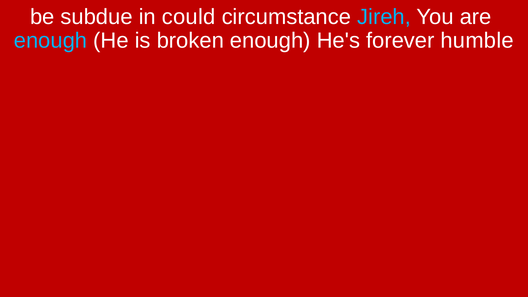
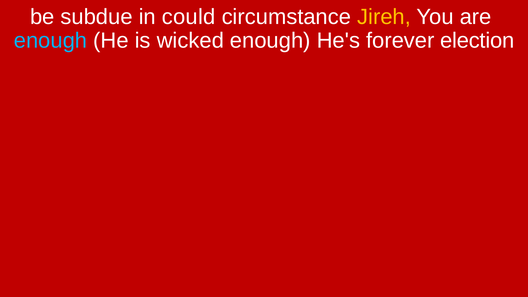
Jireh colour: light blue -> yellow
broken: broken -> wicked
humble: humble -> election
